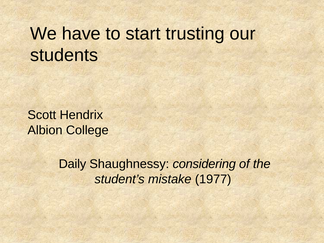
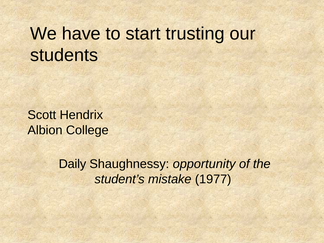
considering: considering -> opportunity
